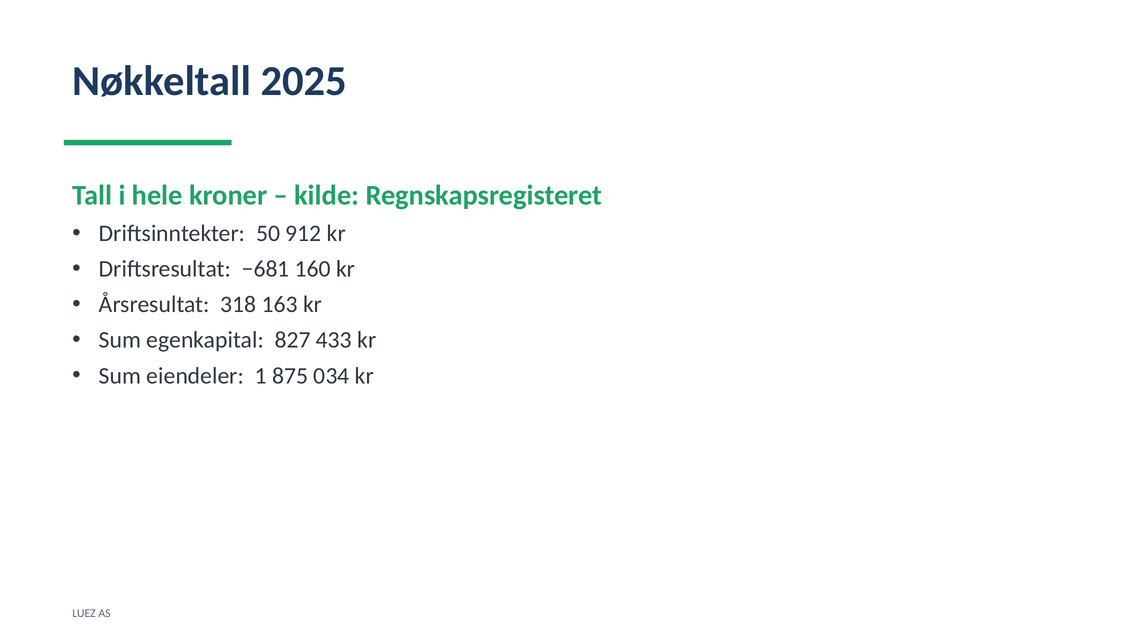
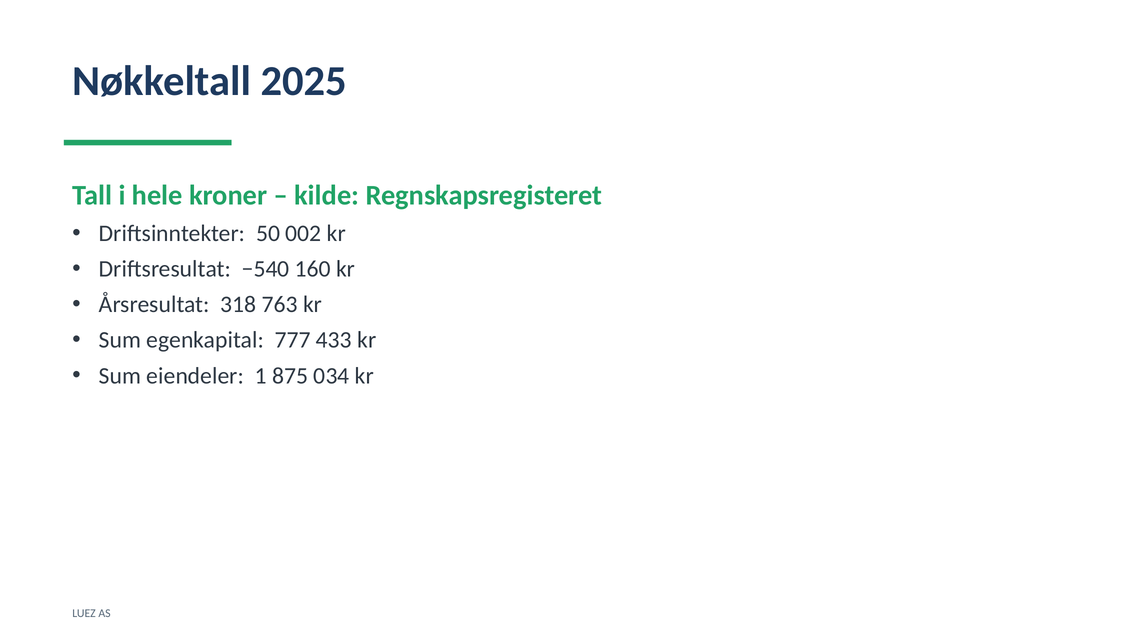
912: 912 -> 002
−681: −681 -> −540
163: 163 -> 763
827: 827 -> 777
